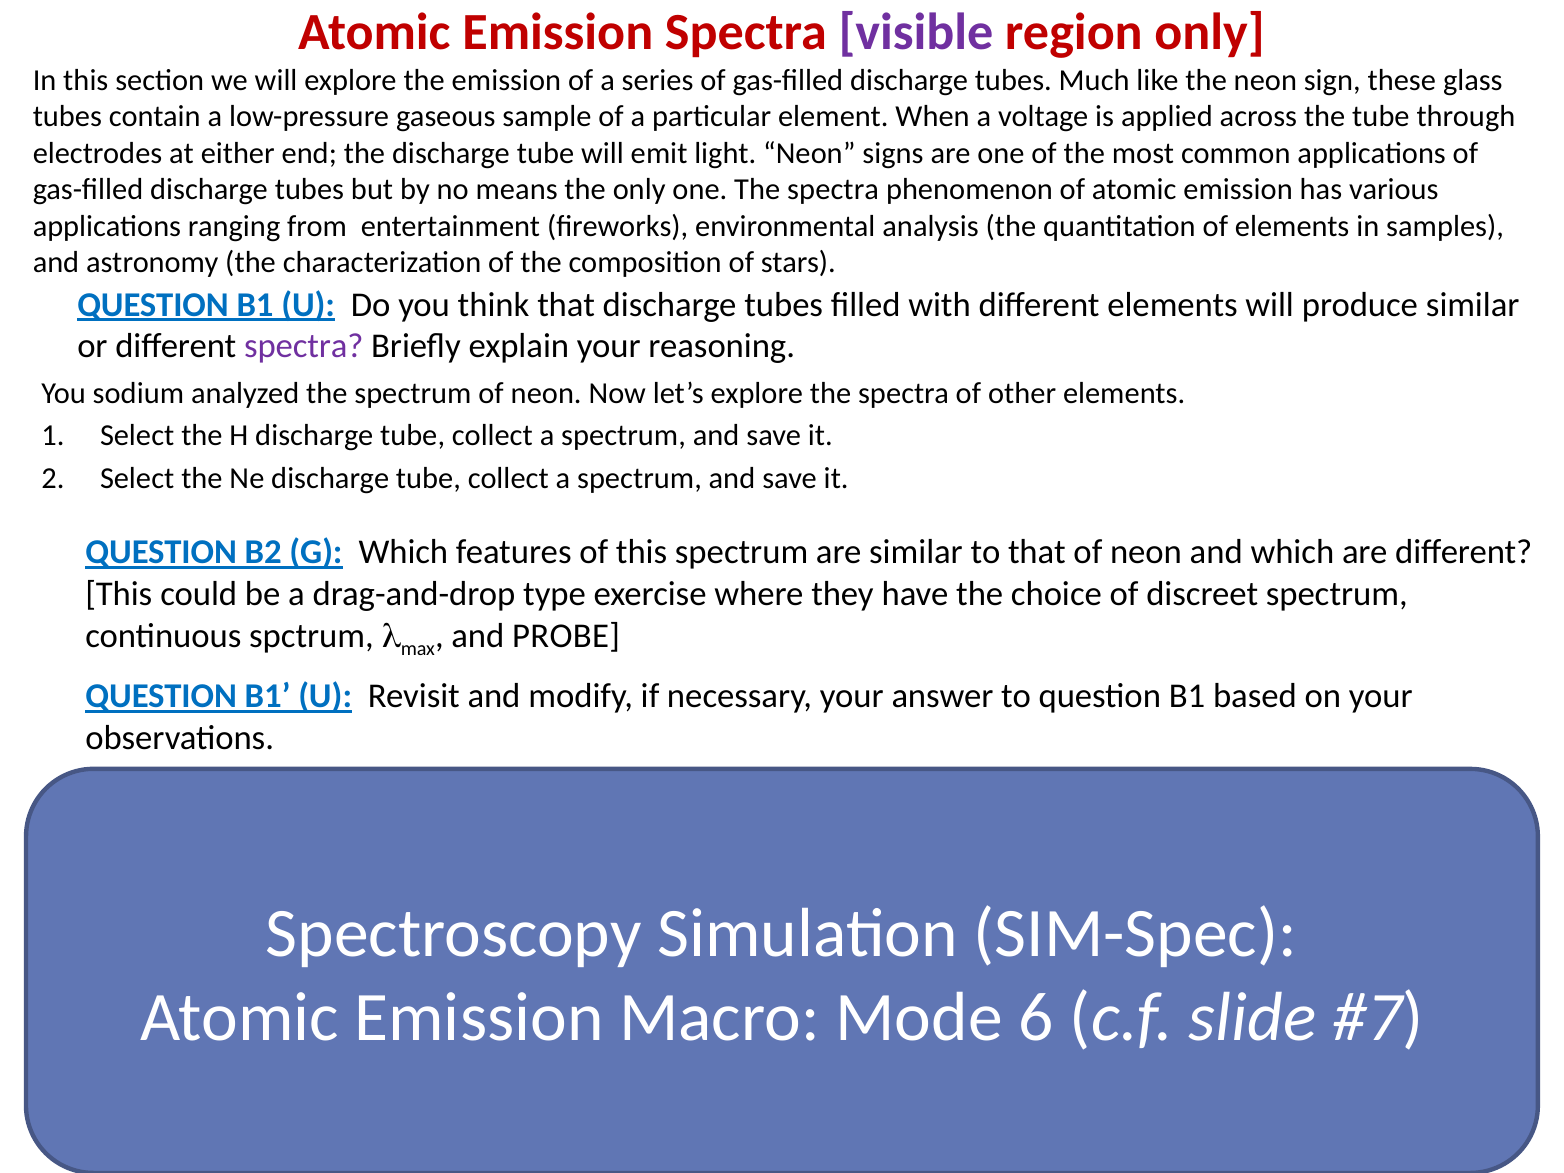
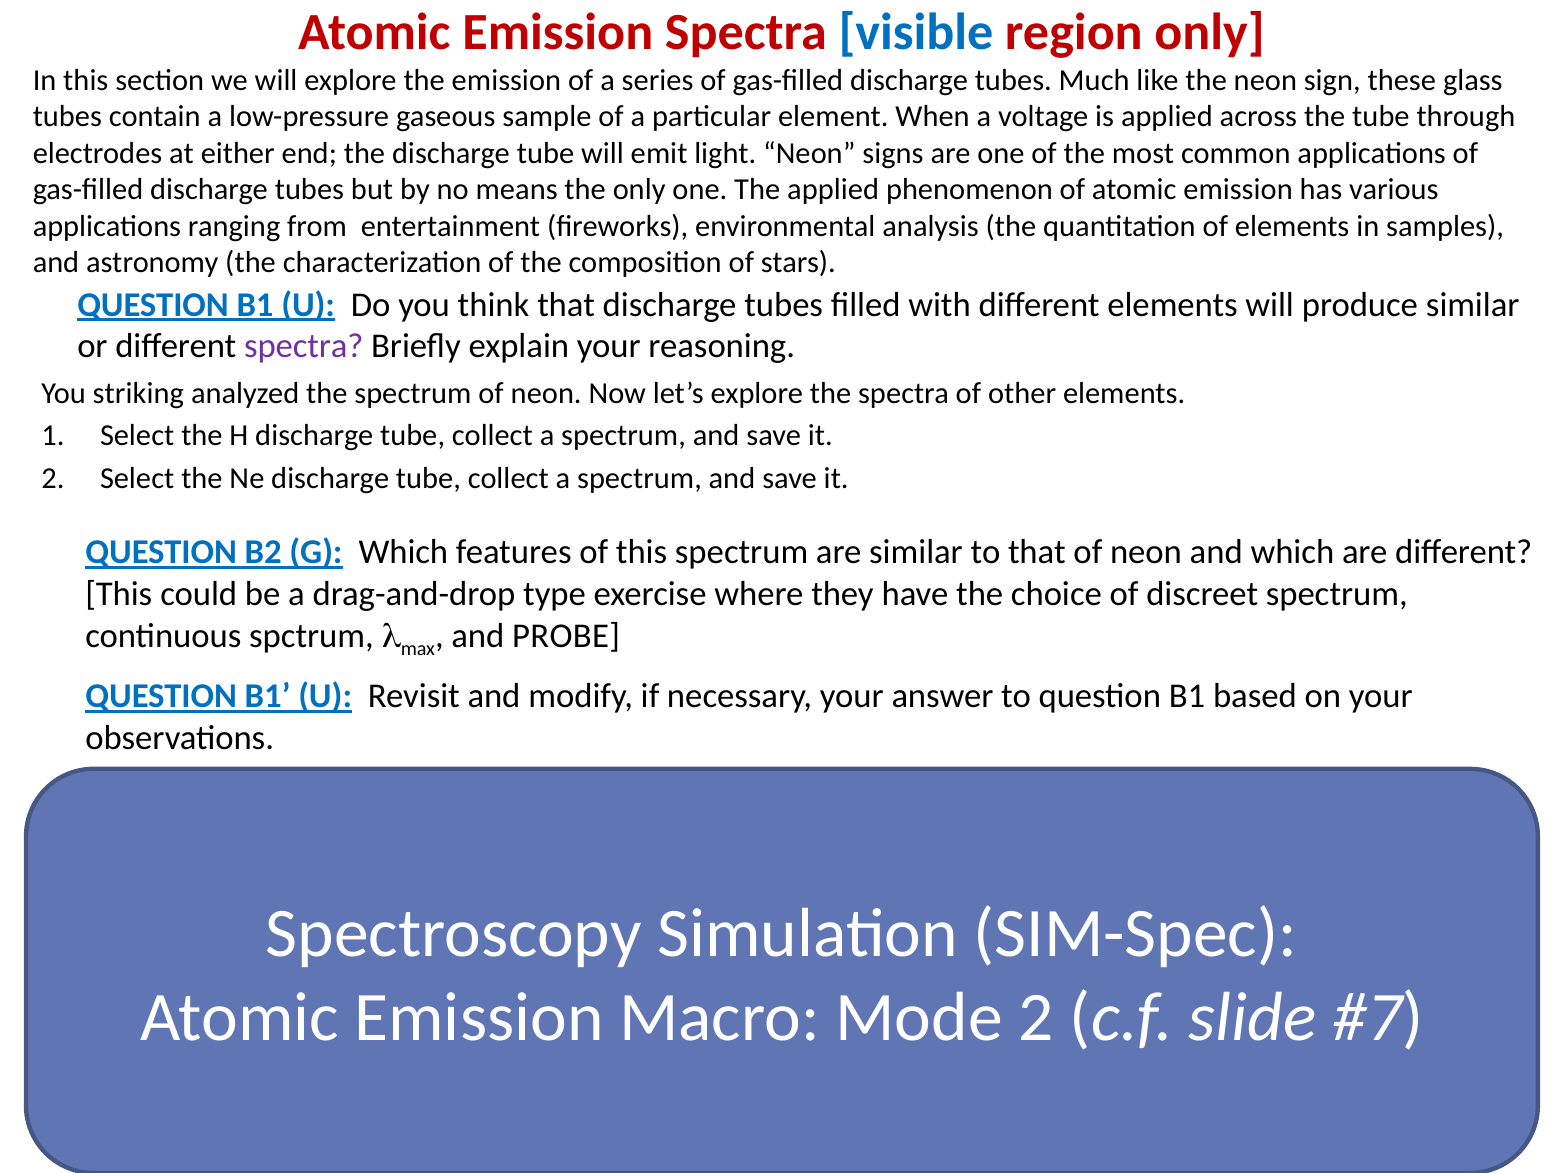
visible colour: purple -> blue
one The spectra: spectra -> applied
sodium: sodium -> striking
Mode 6: 6 -> 2
